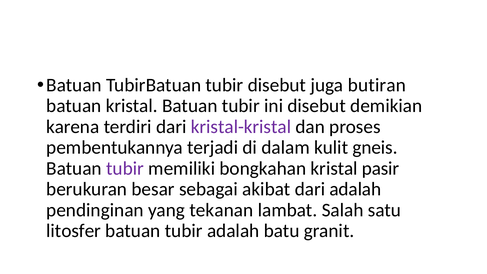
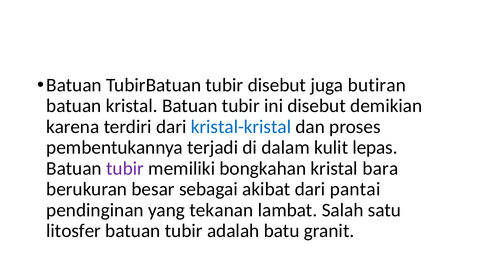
kristal-kristal colour: purple -> blue
gneis: gneis -> lepas
pasir: pasir -> bara
dari adalah: adalah -> pantai
